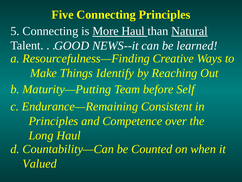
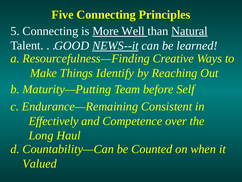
More Haul: Haul -> Well
NEWS--it underline: none -> present
Principles at (53, 121): Principles -> Effectively
